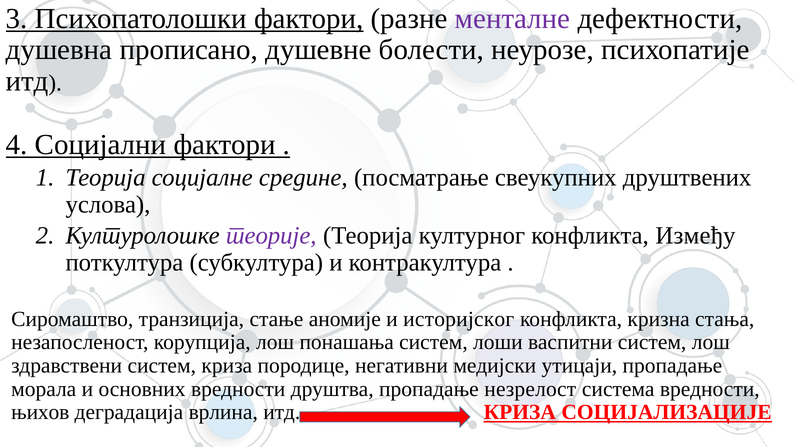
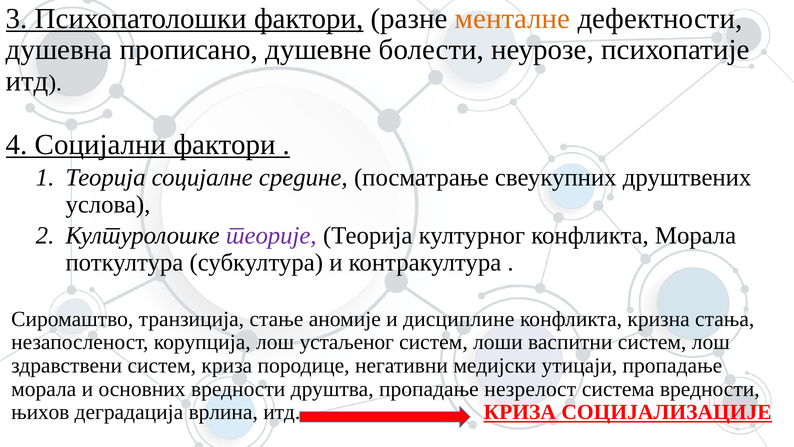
менталне colour: purple -> orange
конфликта Између: Између -> Морала
историјског: историјског -> дисциплине
понашања: понашања -> устаљеног
